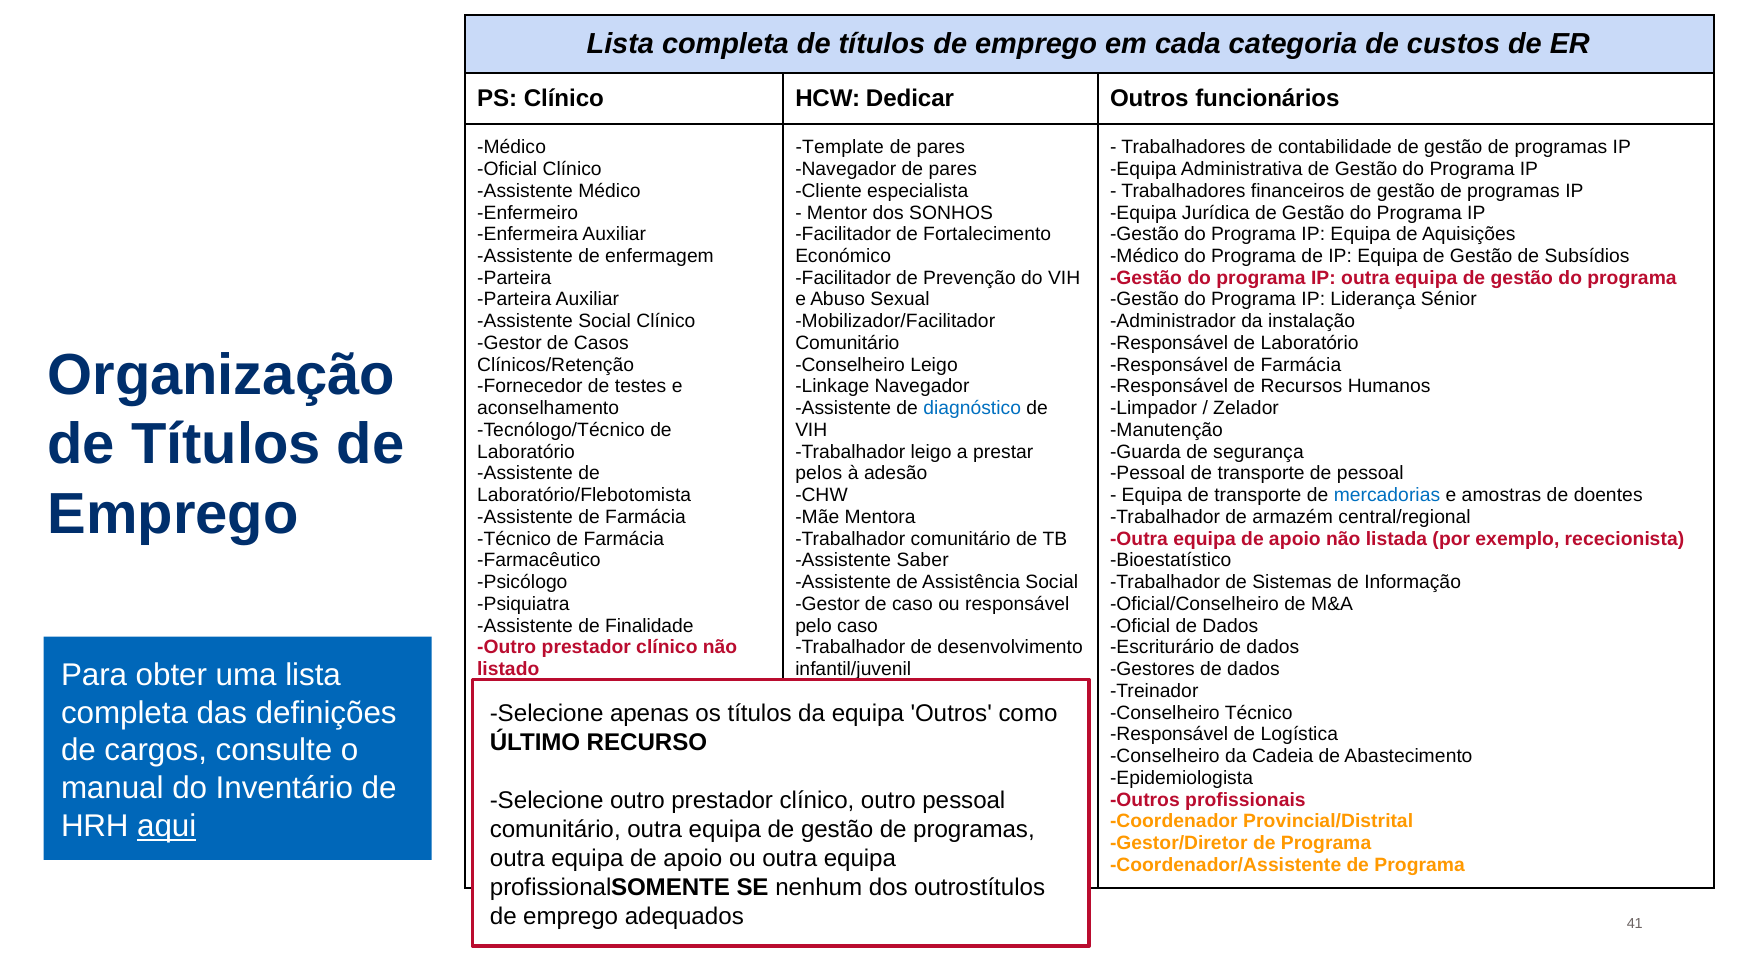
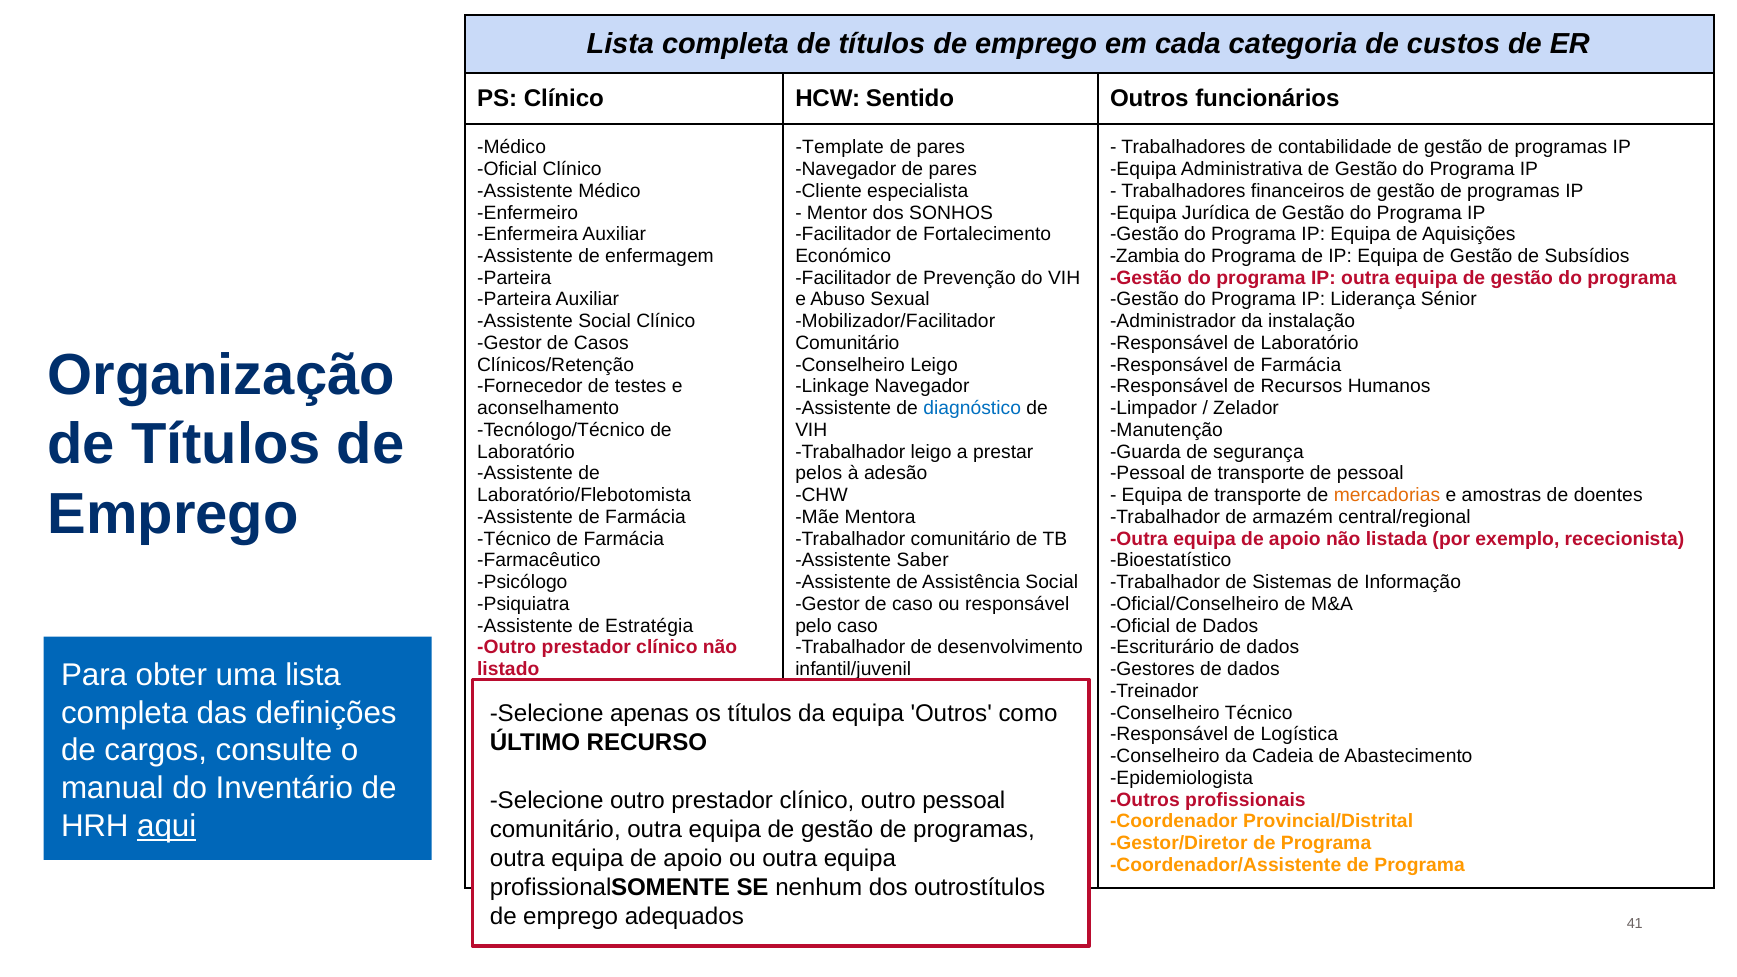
Dedicar: Dedicar -> Sentido
Médico at (1144, 256): Médico -> Zambia
mercadorias colour: blue -> orange
Finalidade: Finalidade -> Estratégia
